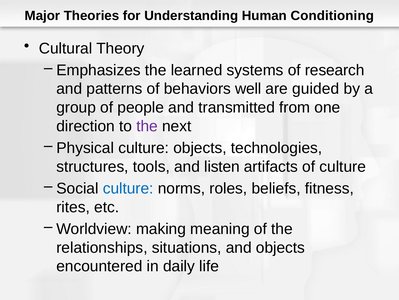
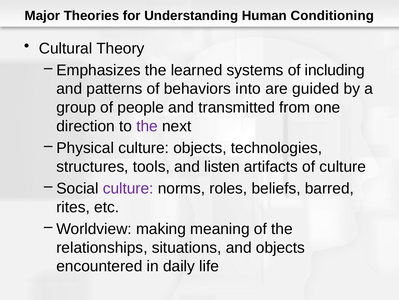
research: research -> including
well: well -> into
culture at (128, 188) colour: blue -> purple
fitness: fitness -> barred
